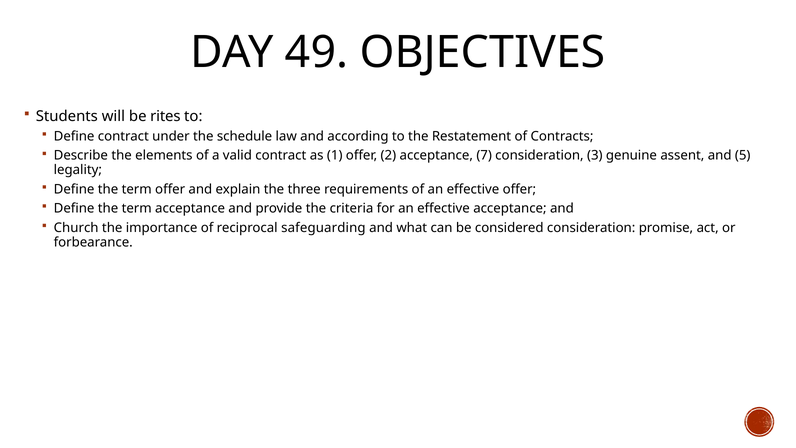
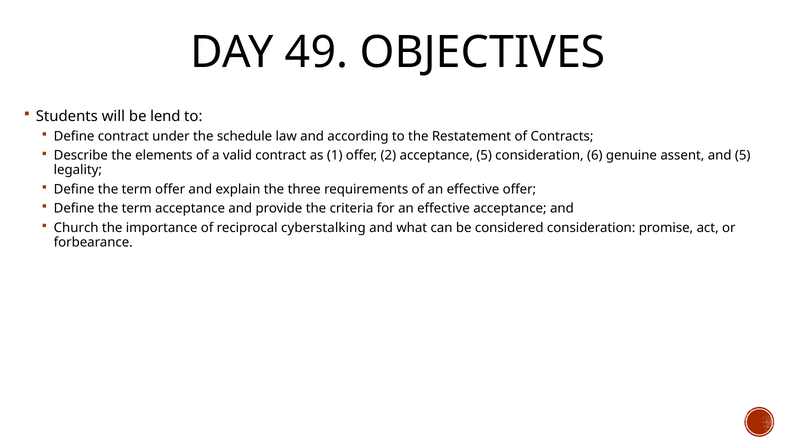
rites: rites -> lend
acceptance 7: 7 -> 5
3: 3 -> 6
safeguarding: safeguarding -> cyberstalking
